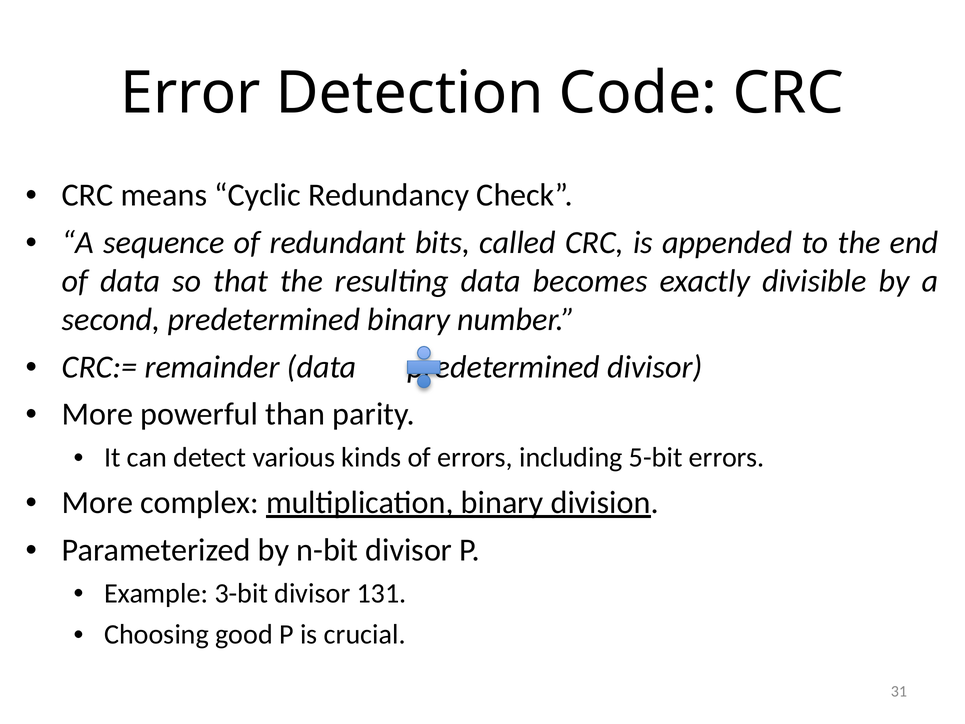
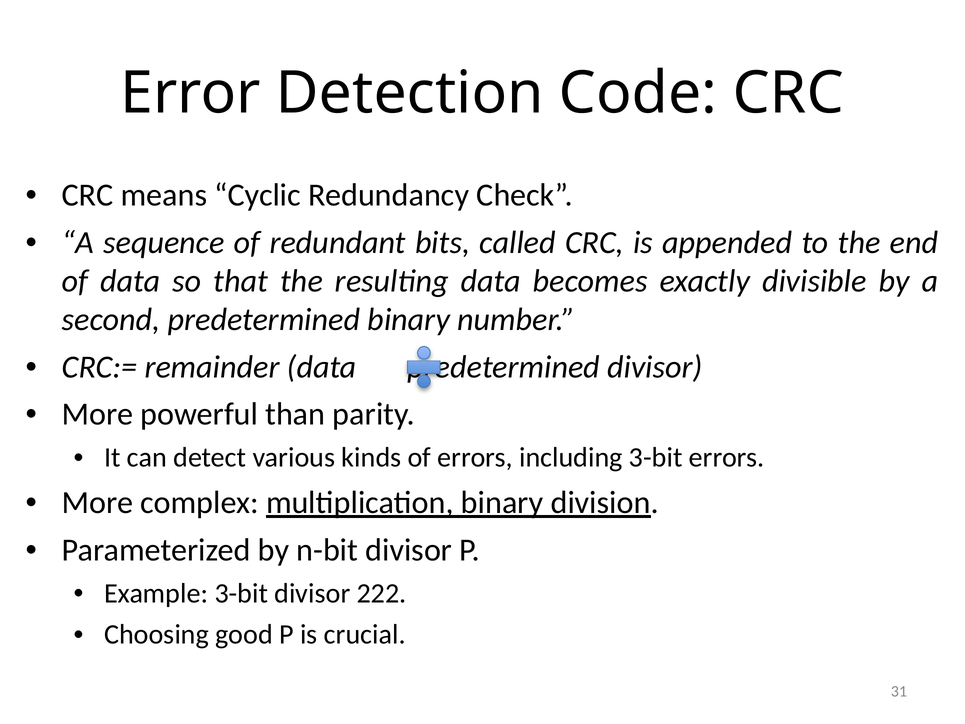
including 5-bit: 5-bit -> 3-bit
131: 131 -> 222
